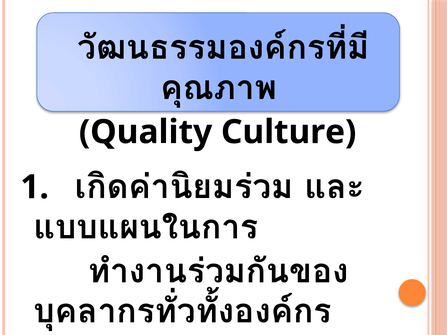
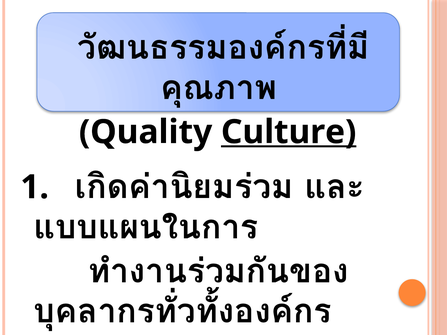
Culture underline: none -> present
